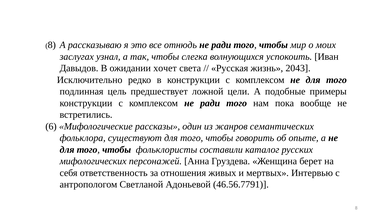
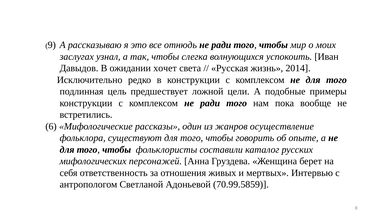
8 at (52, 45): 8 -> 9
2043: 2043 -> 2014
семантических: семантических -> осуществление
46.56.7791: 46.56.7791 -> 70.99.5859
